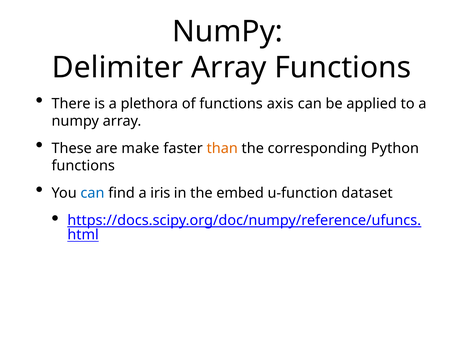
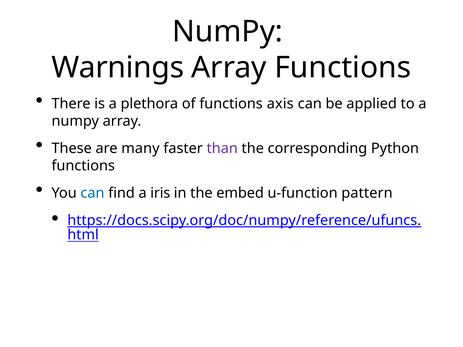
Delimiter: Delimiter -> Warnings
make: make -> many
than colour: orange -> purple
dataset: dataset -> pattern
